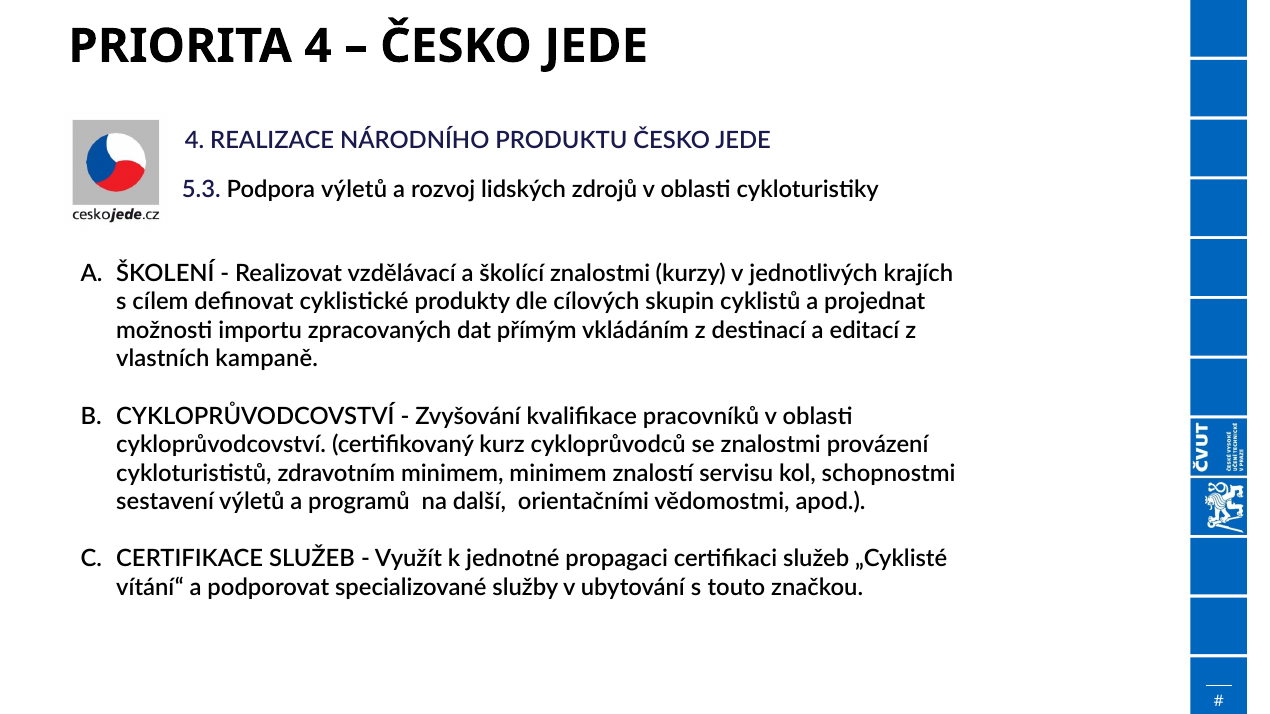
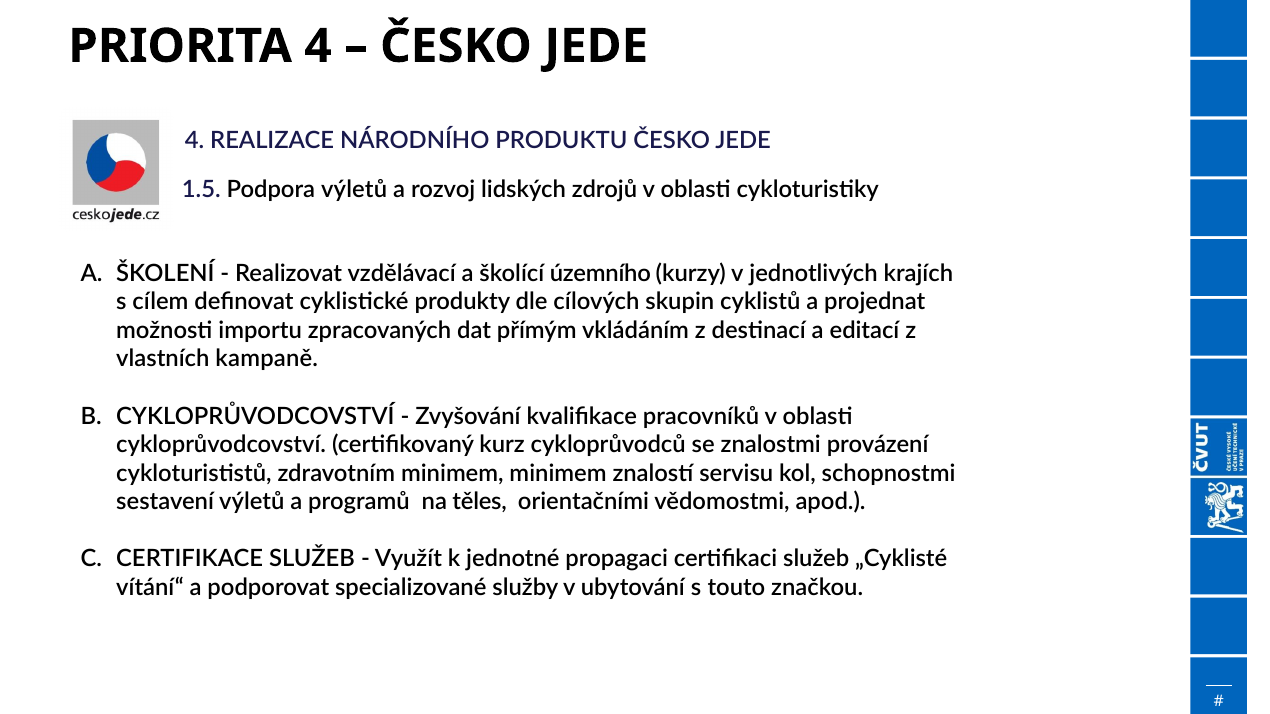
5.3: 5.3 -> 1.5
školící znalostmi: znalostmi -> územního
další: další -> těles
